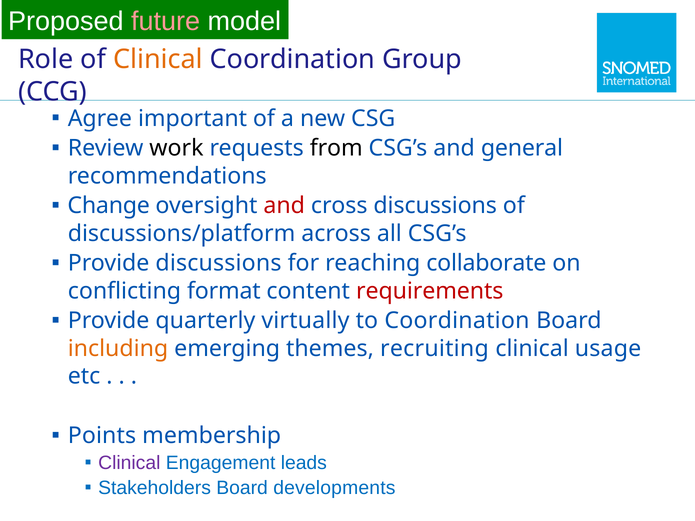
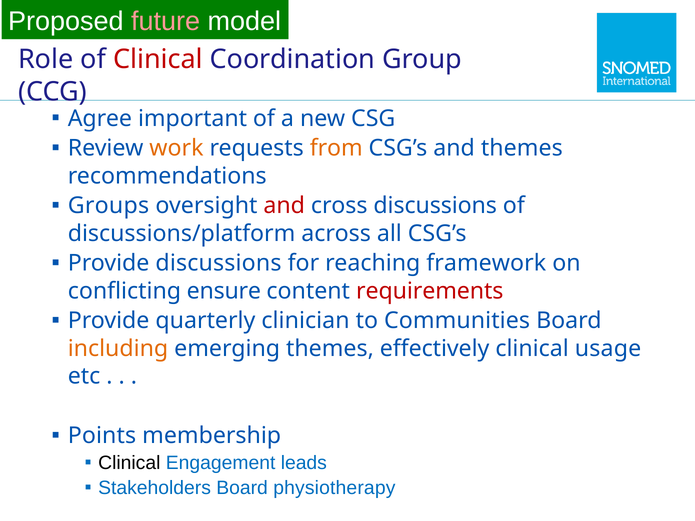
Clinical at (158, 59) colour: orange -> red
work colour: black -> orange
from colour: black -> orange
and general: general -> themes
Change: Change -> Groups
collaborate: collaborate -> framework
format: format -> ensure
virtually: virtually -> clinician
to Coordination: Coordination -> Communities
recruiting: recruiting -> effectively
Clinical at (129, 463) colour: purple -> black
developments: developments -> physiotherapy
